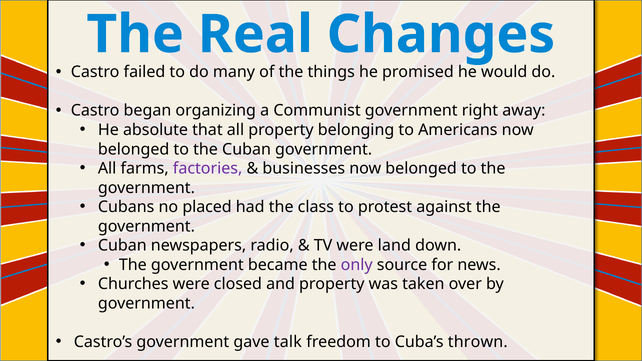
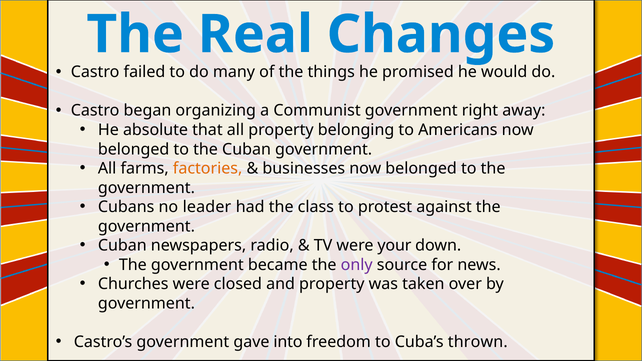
factories colour: purple -> orange
placed: placed -> leader
land: land -> your
talk: talk -> into
